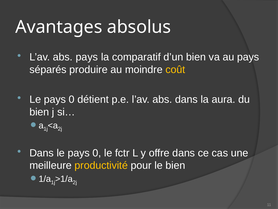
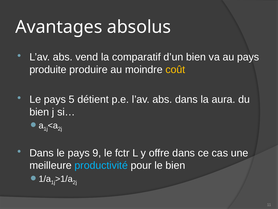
abs pays: pays -> vend
séparés: séparés -> produite
0 at (72, 99): 0 -> 5
Dans le pays 0: 0 -> 9
productivité colour: yellow -> light blue
